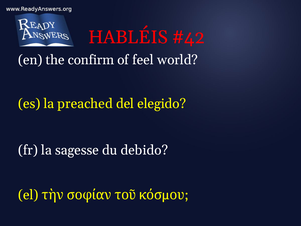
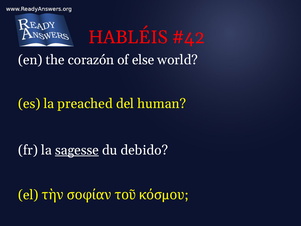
confirm: confirm -> corazón
feel: feel -> else
elegido: elegido -> human
sagesse underline: none -> present
